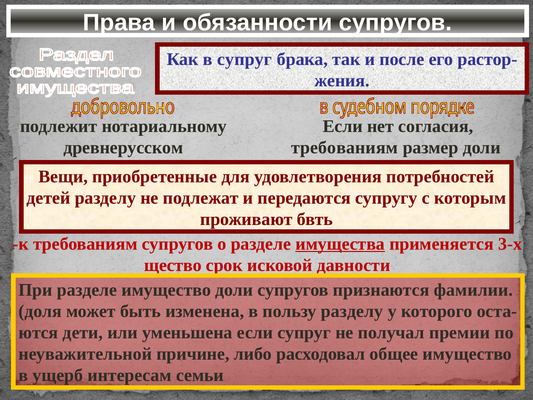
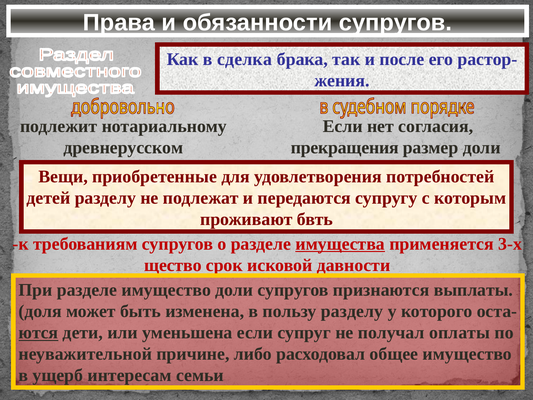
в супруг: супруг -> сделка
требованиям at (345, 148): требованиям -> прекращения
фамилии: фамилии -> выплаты
ются underline: none -> present
премии: премии -> оплаты
